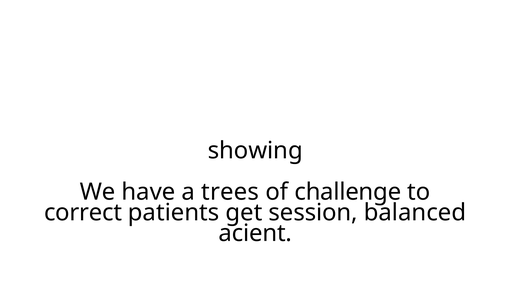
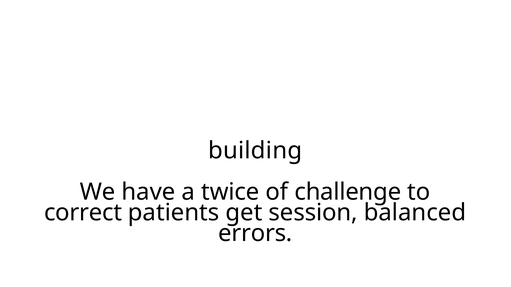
showing: showing -> building
trees: trees -> twice
acient: acient -> errors
